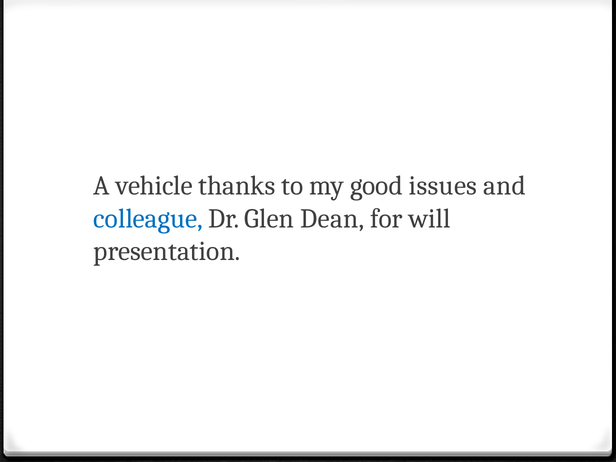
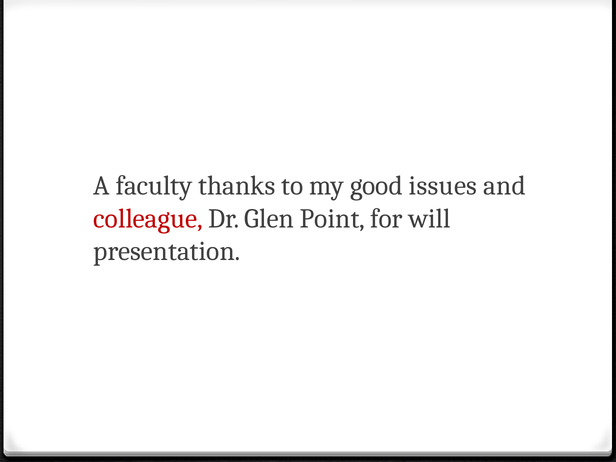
vehicle: vehicle -> faculty
colleague colour: blue -> red
Dean: Dean -> Point
